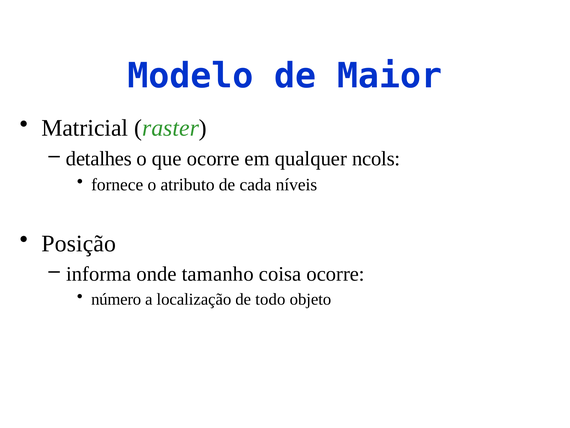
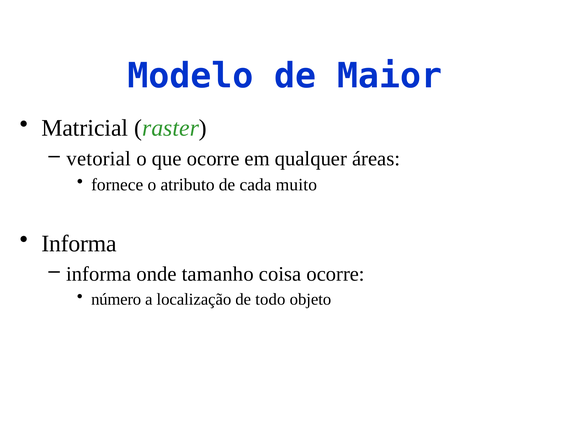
detalhes: detalhes -> vetorial
ncols: ncols -> áreas
níveis: níveis -> muito
Posição at (79, 243): Posição -> Informa
